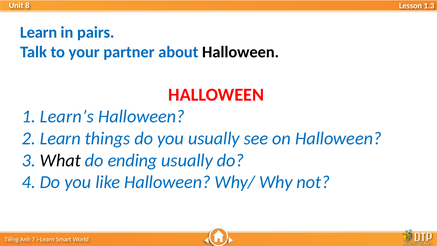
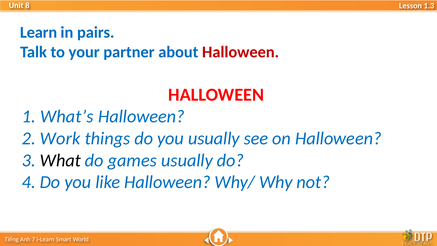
Halloween at (241, 52) colour: black -> red
Learn’s: Learn’s -> What’s
2 Learn: Learn -> Work
ending: ending -> games
